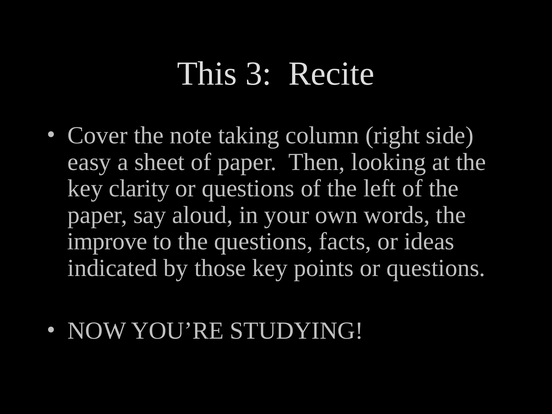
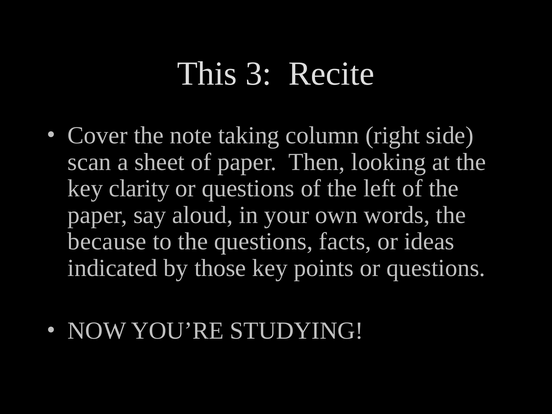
easy: easy -> scan
improve: improve -> because
